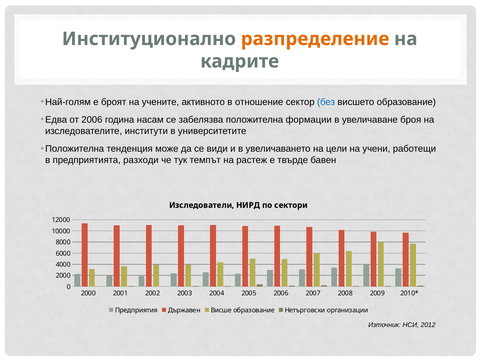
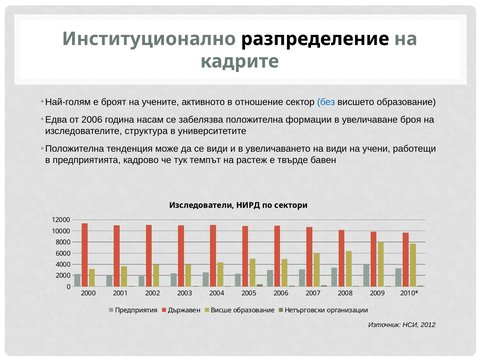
разпределение colour: orange -> black
институти: институти -> структура
на цели: цели -> види
разходи: разходи -> кадрово
